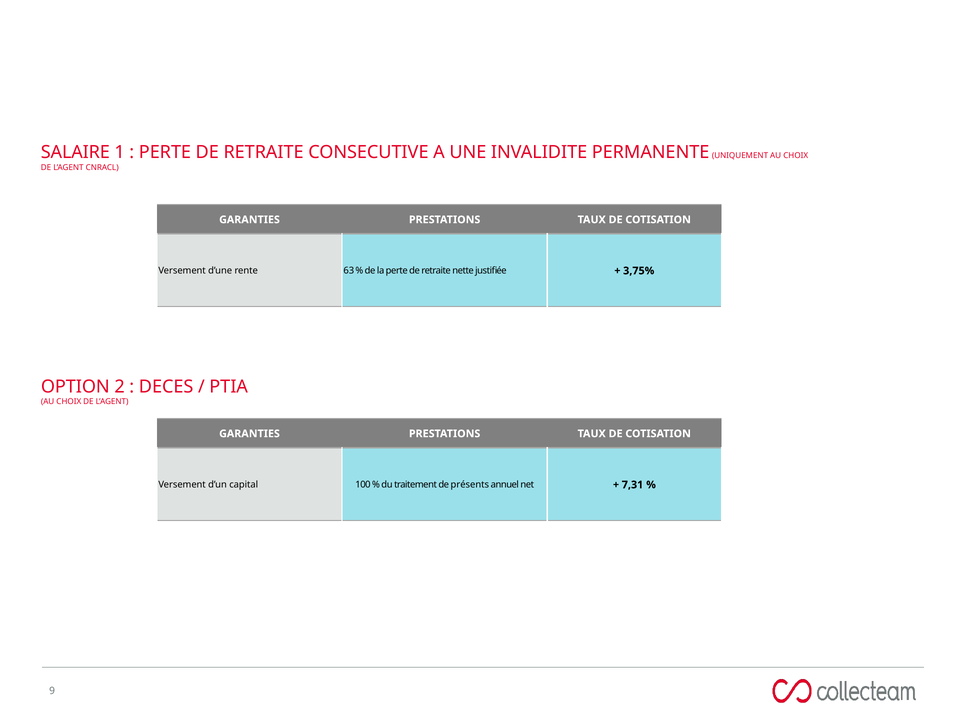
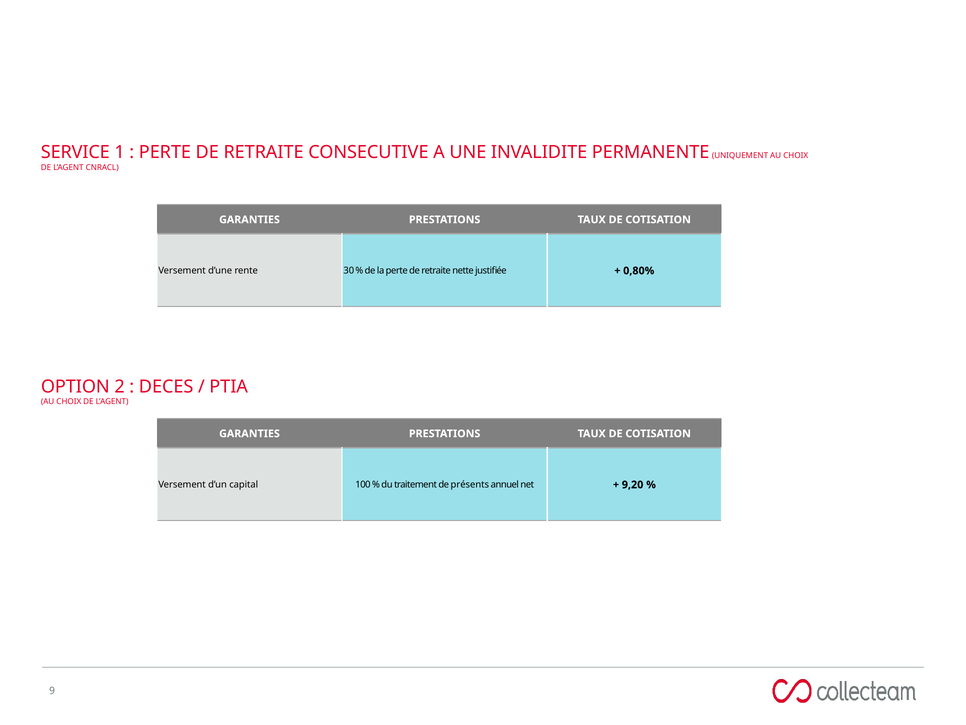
SALAIRE: SALAIRE -> SERVICE
63: 63 -> 30
3,75%: 3,75% -> 0,80%
7,31: 7,31 -> 9,20
